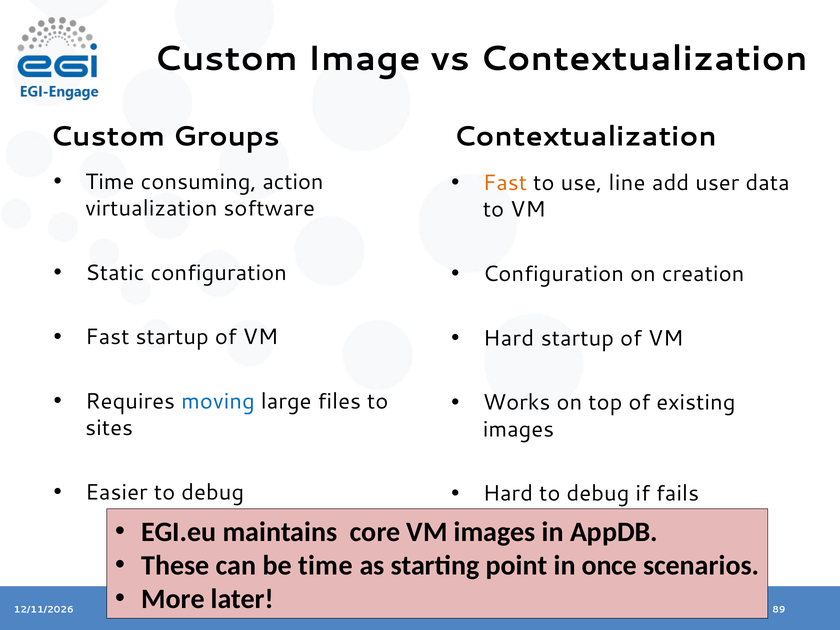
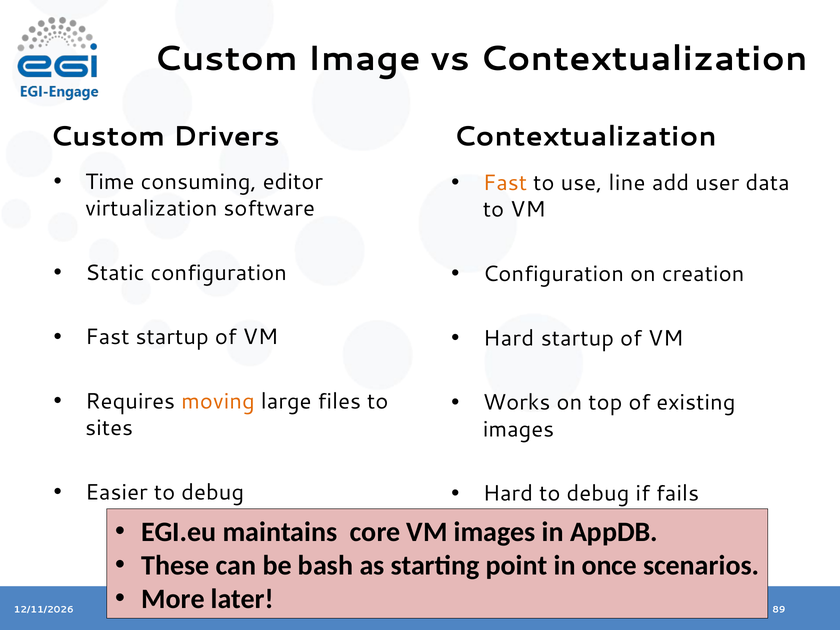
Groups: Groups -> Drivers
action: action -> editor
moving colour: blue -> orange
be time: time -> bash
